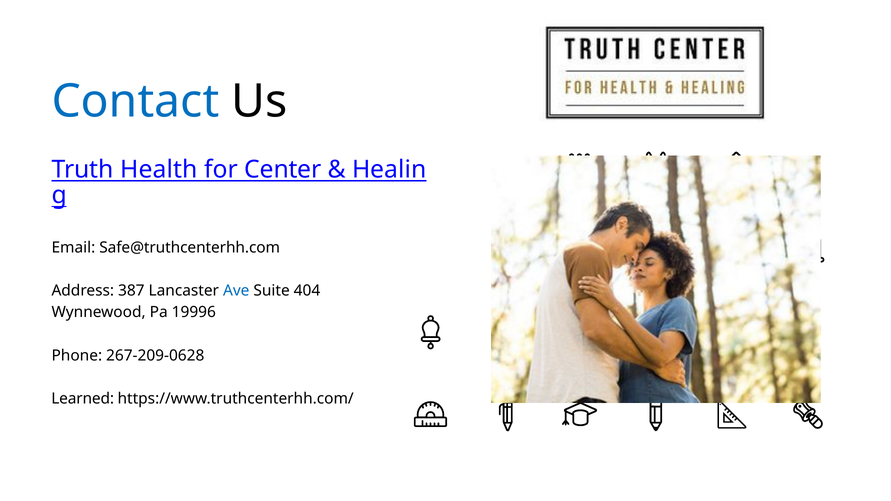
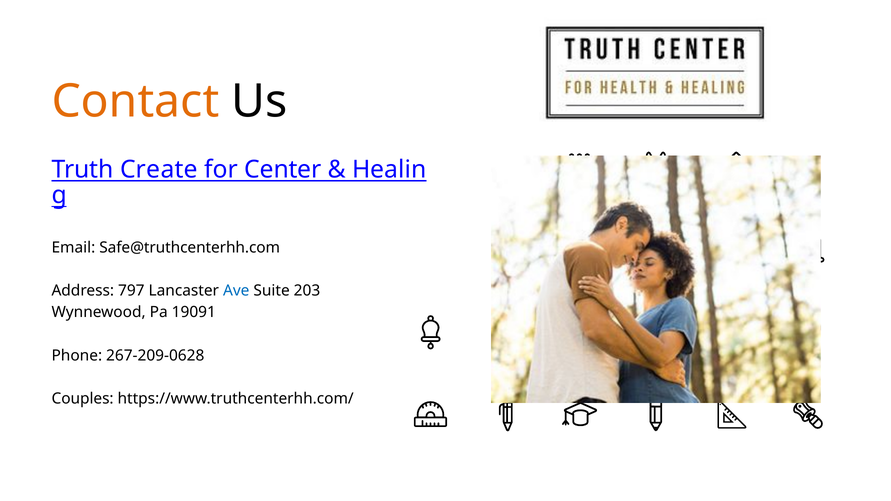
Contact colour: blue -> orange
Health: Health -> Create
387: 387 -> 797
404: 404 -> 203
19996: 19996 -> 19091
Learned: Learned -> Couples
